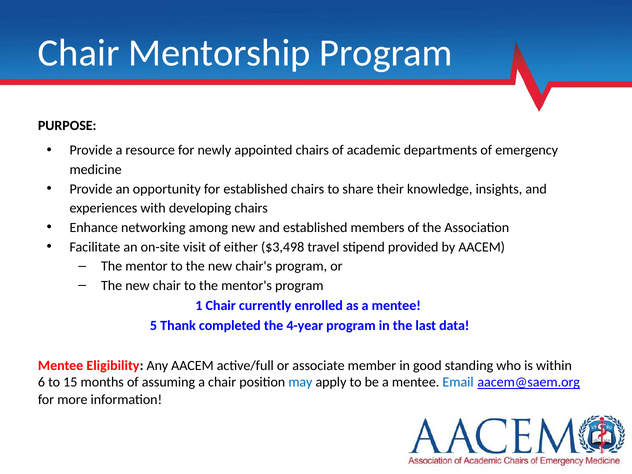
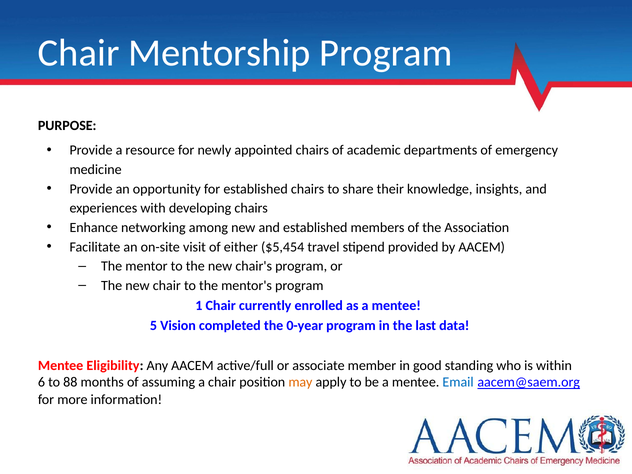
$3,498: $3,498 -> $5,454
Thank: Thank -> Vision
4-year: 4-year -> 0-year
15: 15 -> 88
may colour: blue -> orange
